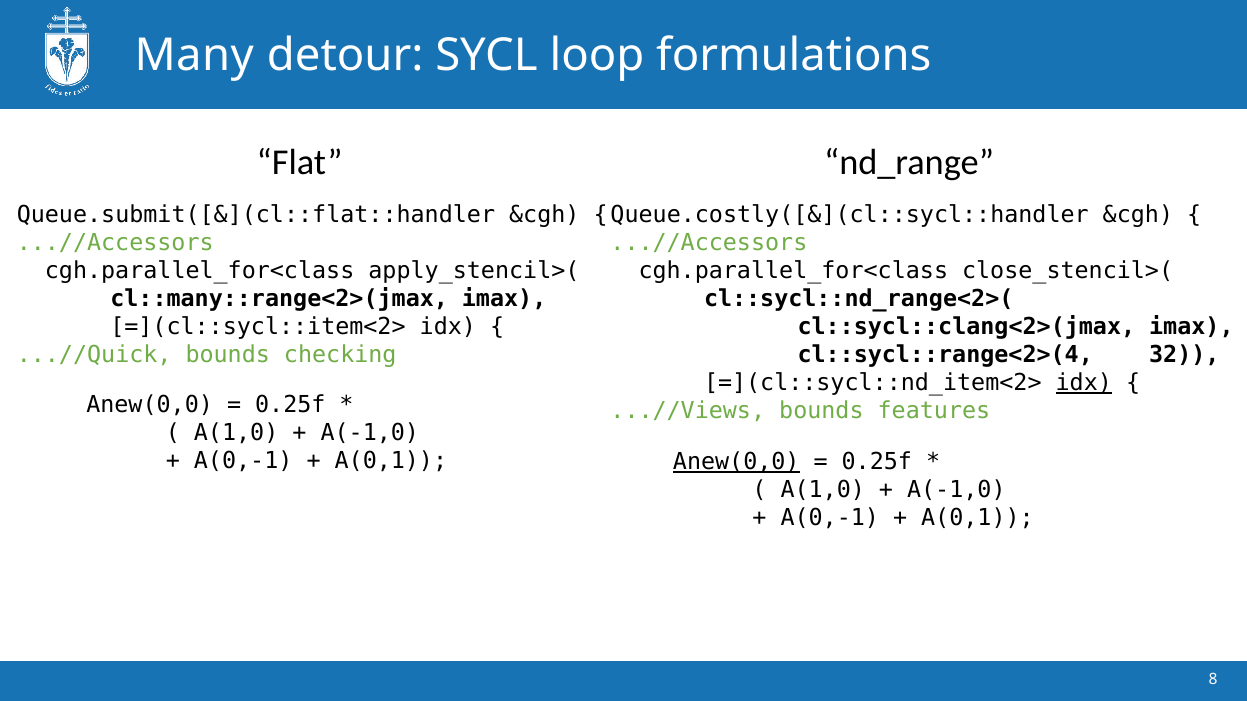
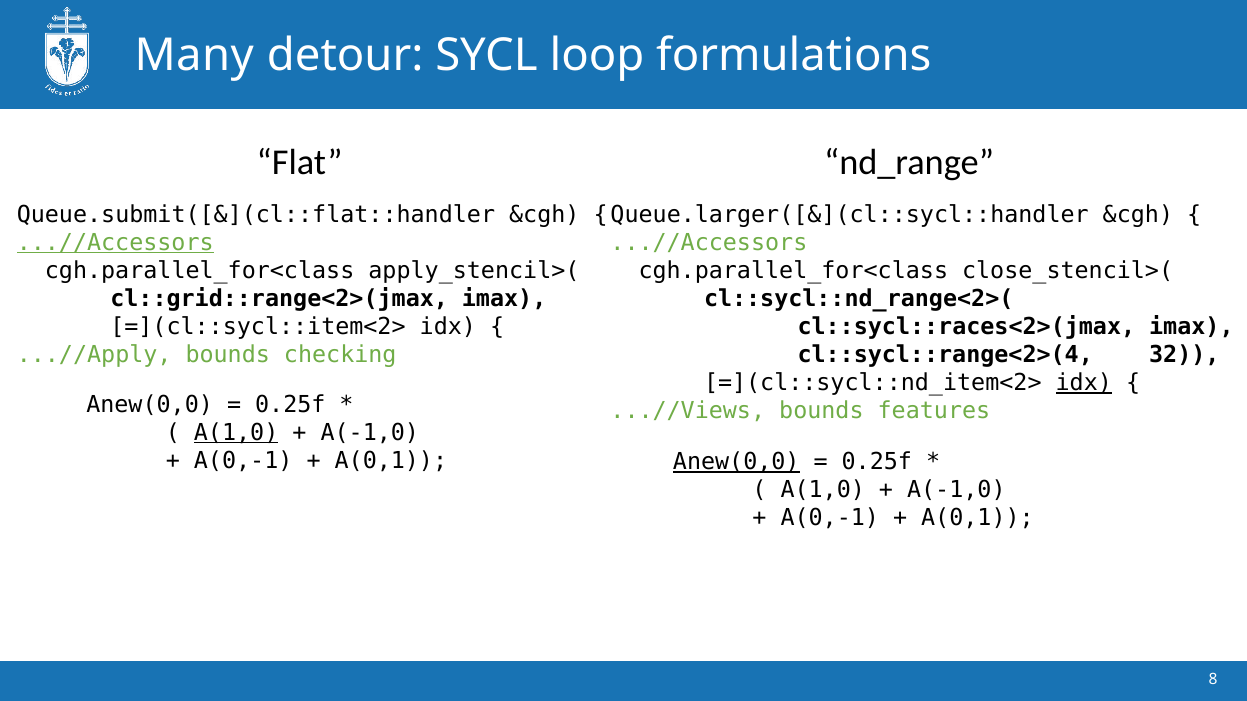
Queue.costly([&](cl::sycl::handler: Queue.costly([&](cl::sycl::handler -> Queue.larger([&](cl::sycl::handler
...//Accessors at (115, 243) underline: none -> present
cl::many::range<2>(jmax: cl::many::range<2>(jmax -> cl::grid::range<2>(jmax
cl::sycl::clang<2>(jmax: cl::sycl::clang<2>(jmax -> cl::sycl::races<2>(jmax
...//Quick: ...//Quick -> ...//Apply
A(1,0 at (236, 433) underline: none -> present
